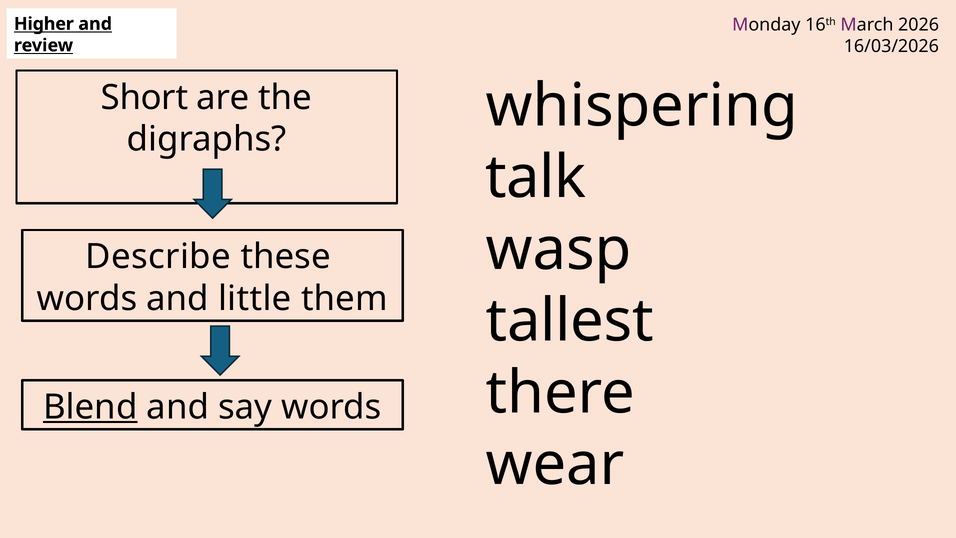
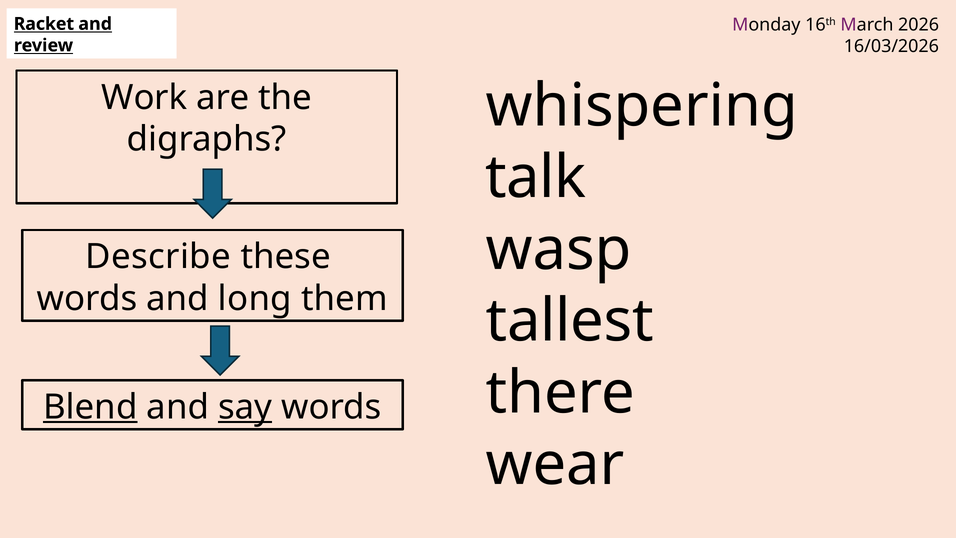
Higher: Higher -> Racket
Short: Short -> Work
little: little -> long
say underline: none -> present
